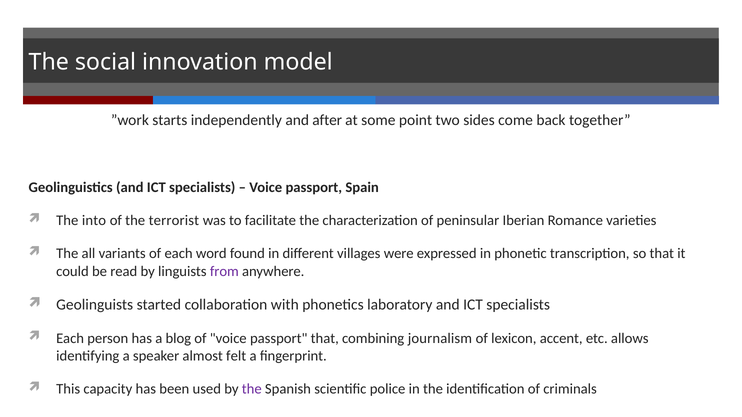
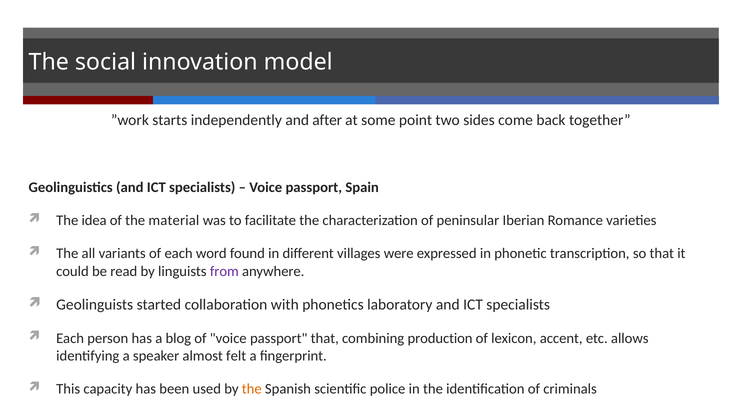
into: into -> idea
terrorist: terrorist -> material
journalism: journalism -> production
the at (252, 389) colour: purple -> orange
